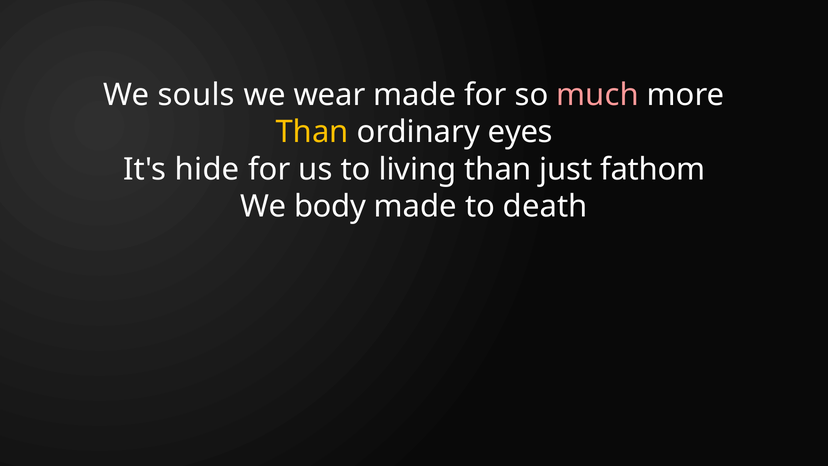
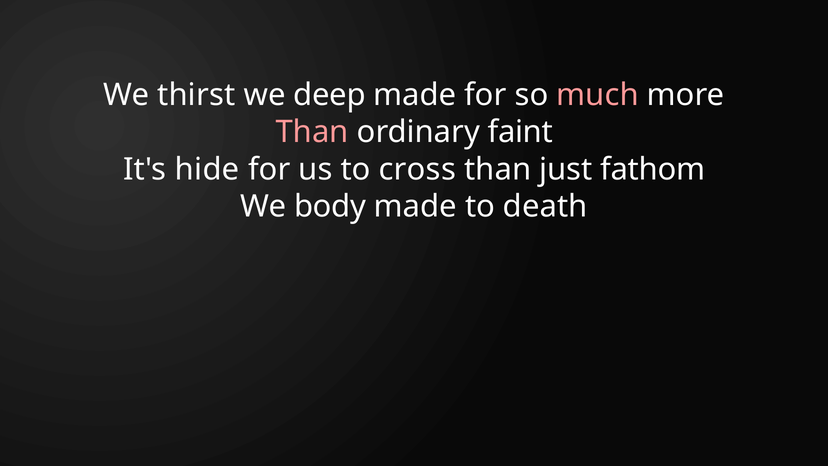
souls: souls -> thirst
wear: wear -> deep
Than at (312, 132) colour: yellow -> pink
eyes: eyes -> faint
living: living -> cross
